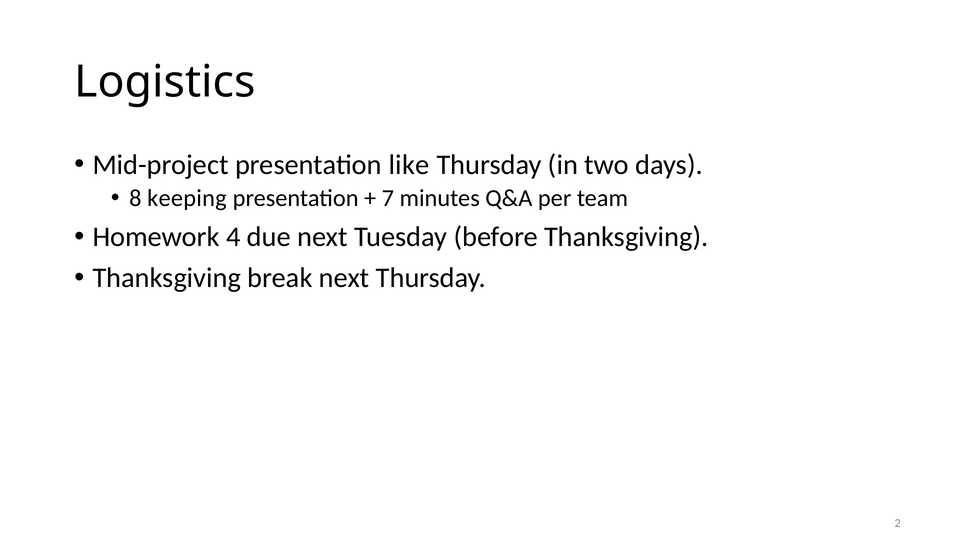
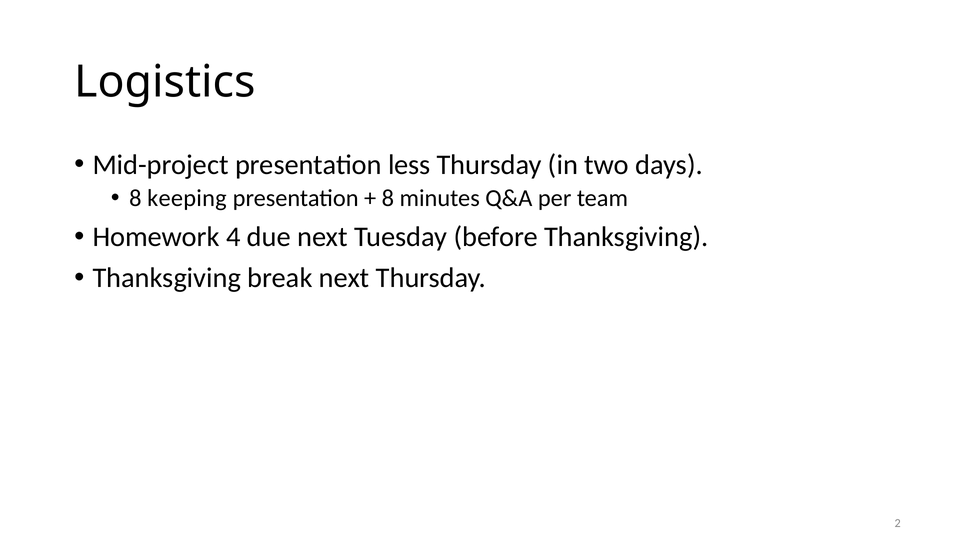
like: like -> less
7 at (388, 198): 7 -> 8
